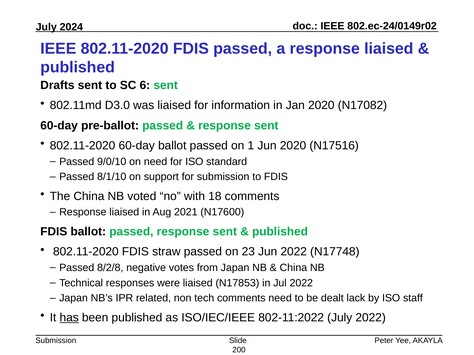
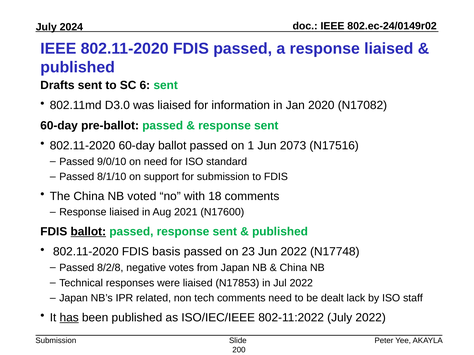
Jun 2020: 2020 -> 2073
ballot at (88, 232) underline: none -> present
straw: straw -> basis
